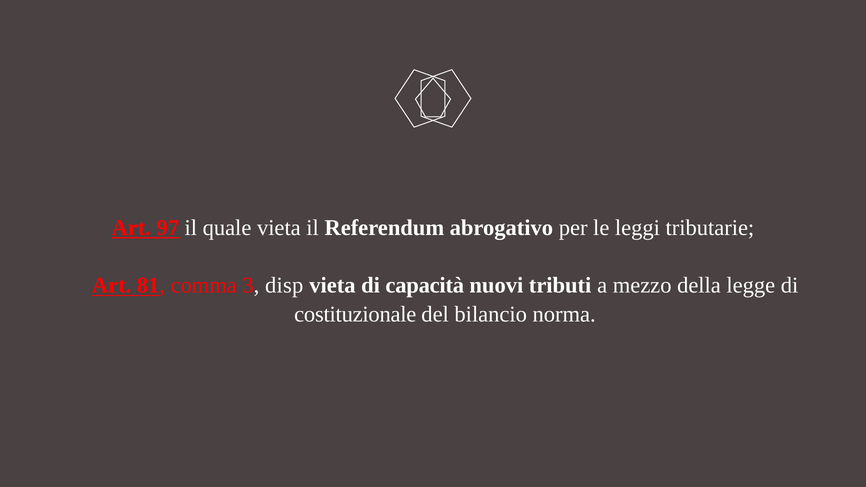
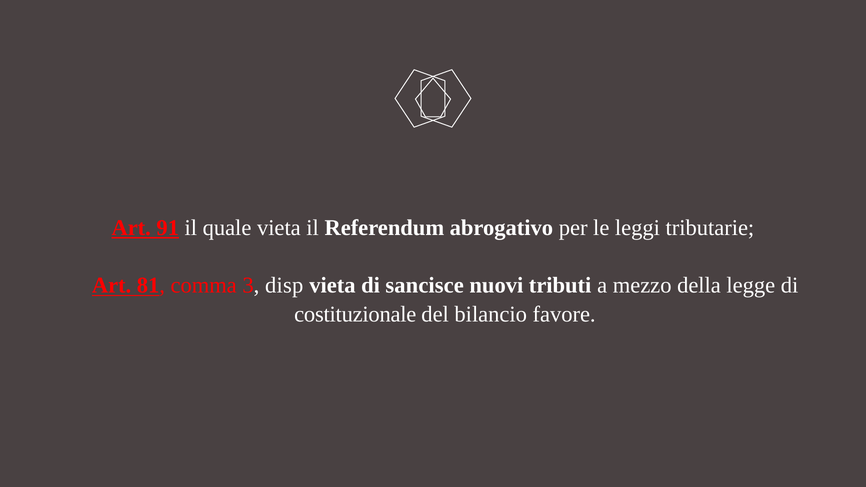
97: 97 -> 91
capacità: capacità -> sancisce
norma: norma -> favore
